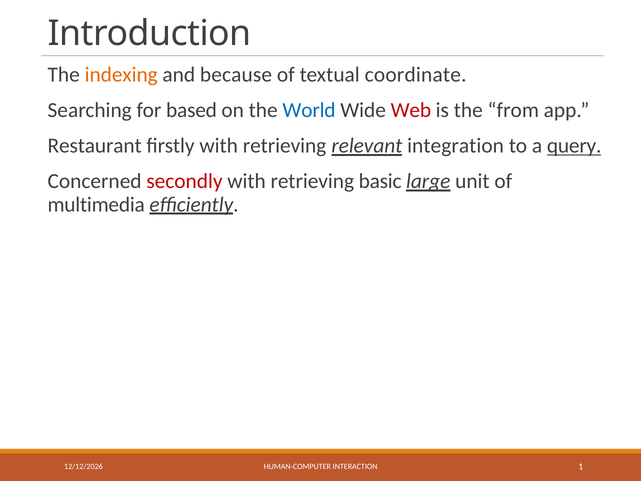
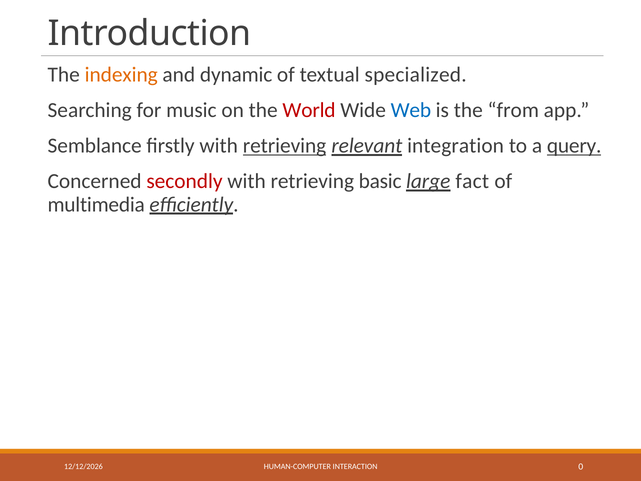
because: because -> dynamic
coordinate: coordinate -> specialized
based: based -> music
World colour: blue -> red
Web colour: red -> blue
Restaurant: Restaurant -> Semblance
retrieving at (285, 146) underline: none -> present
unit: unit -> fact
1: 1 -> 0
